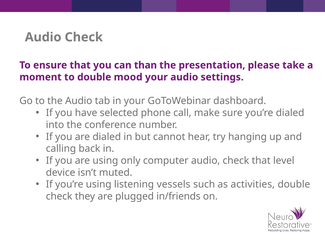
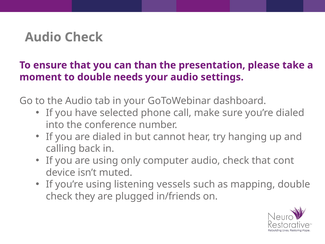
mood: mood -> needs
level: level -> cont
activities: activities -> mapping
